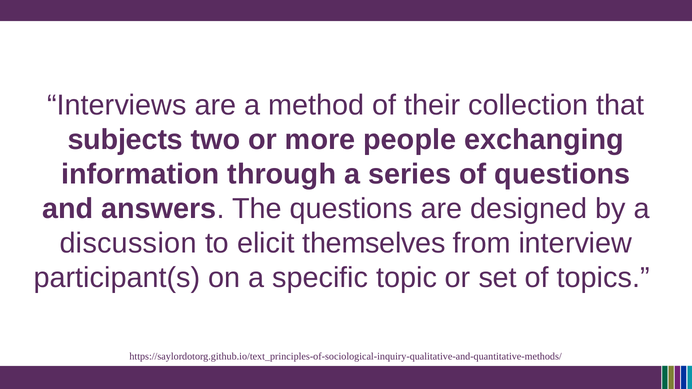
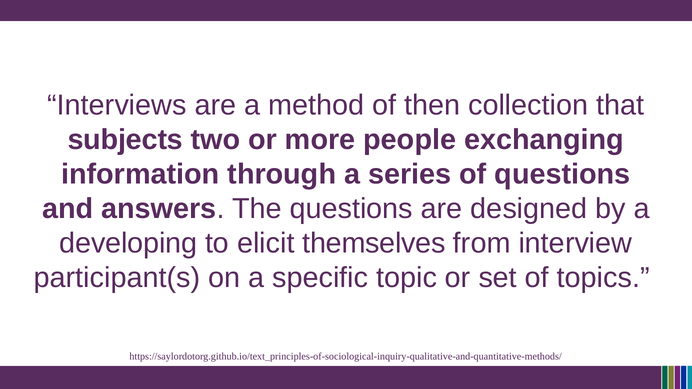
their: their -> then
discussion: discussion -> developing
